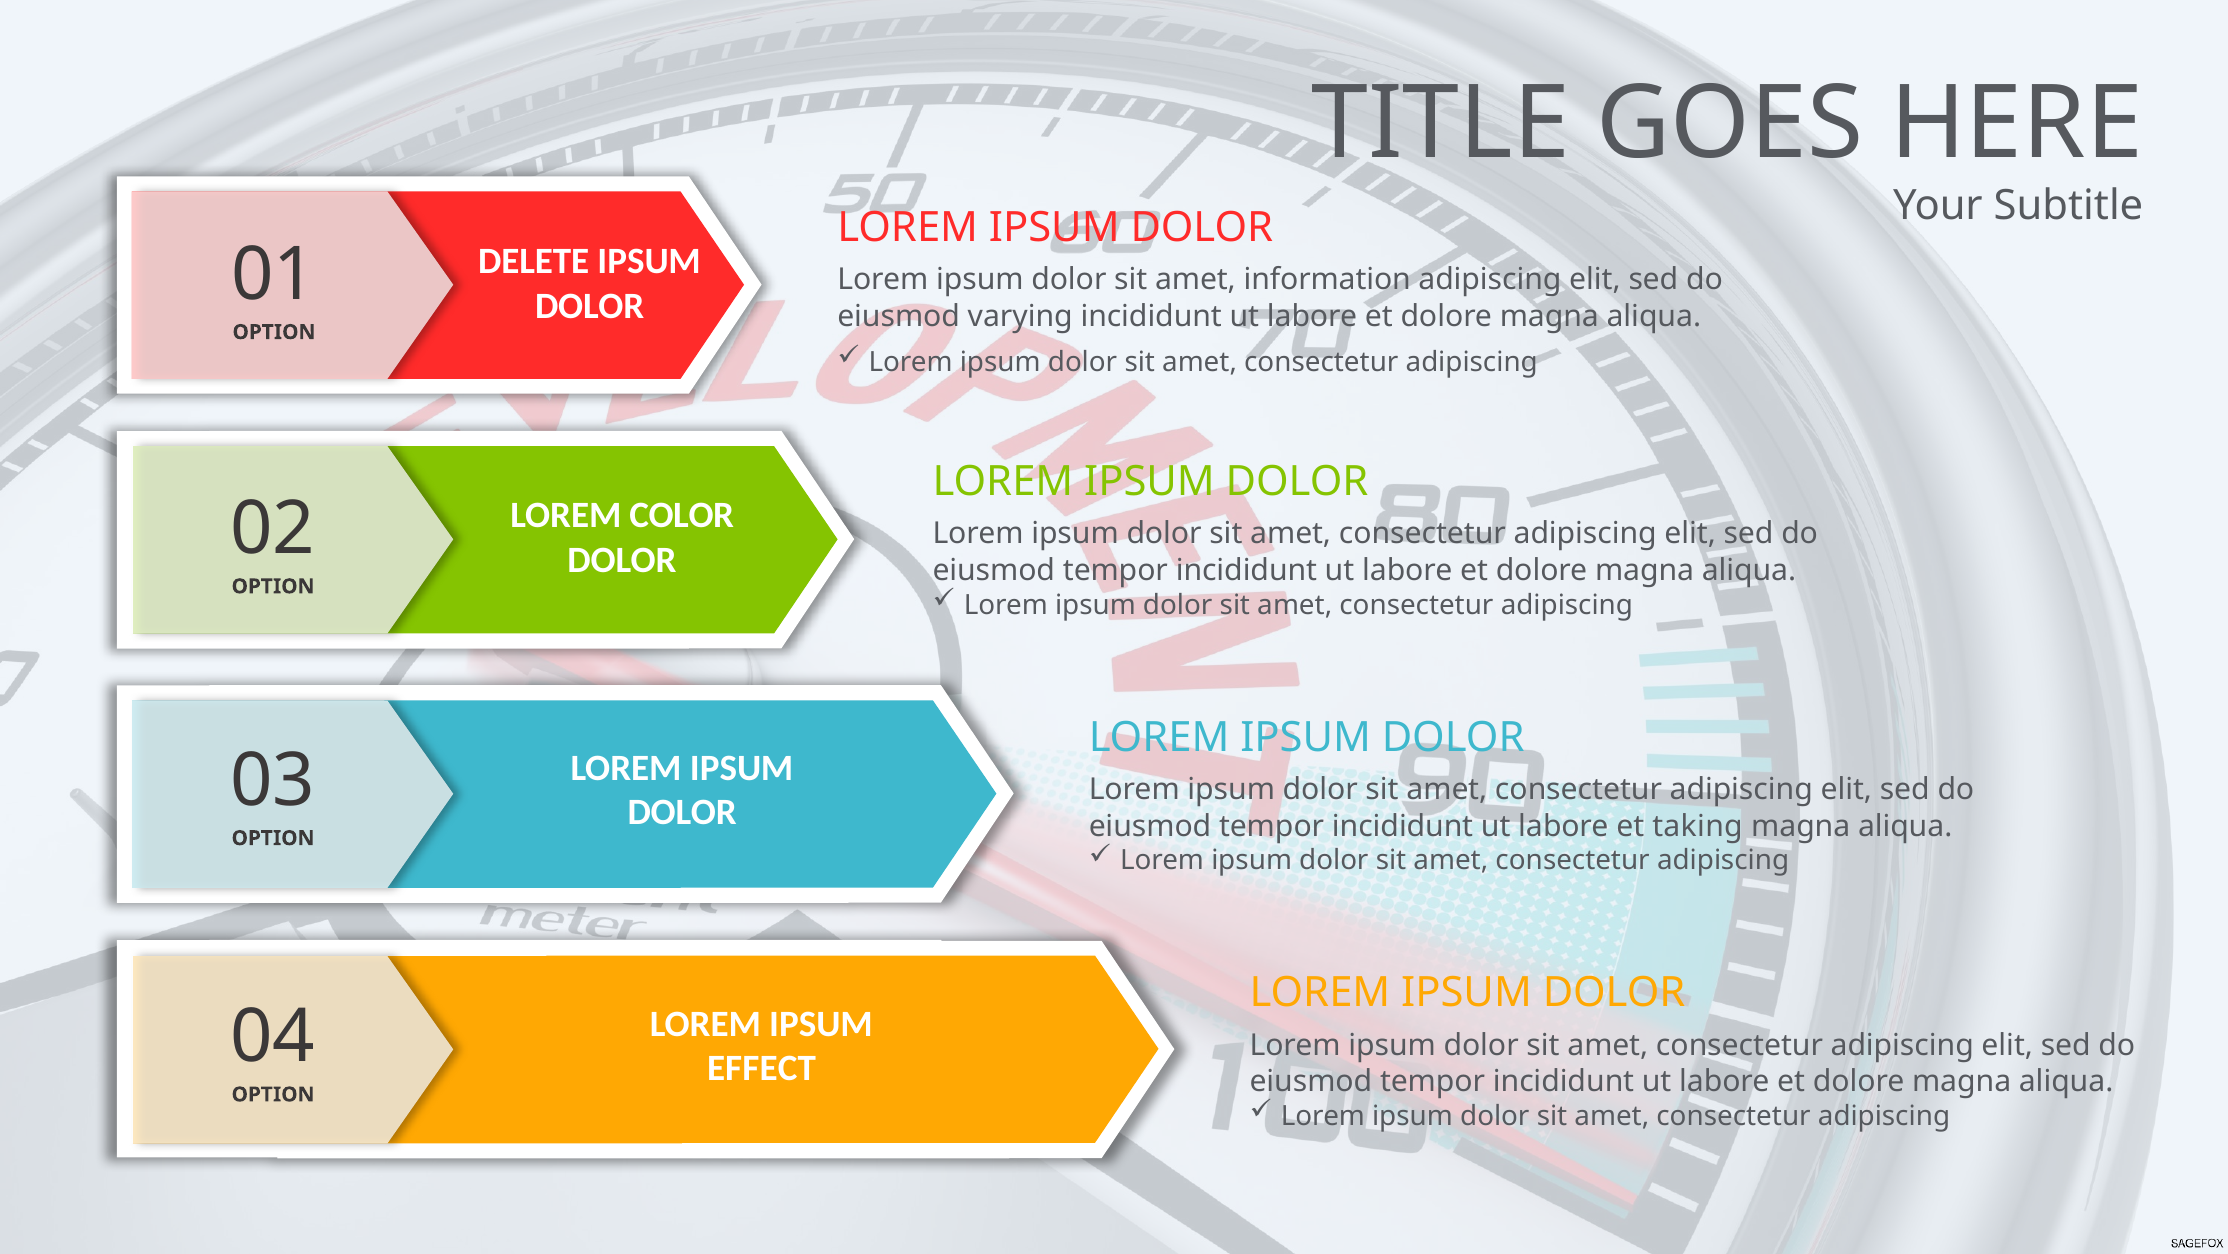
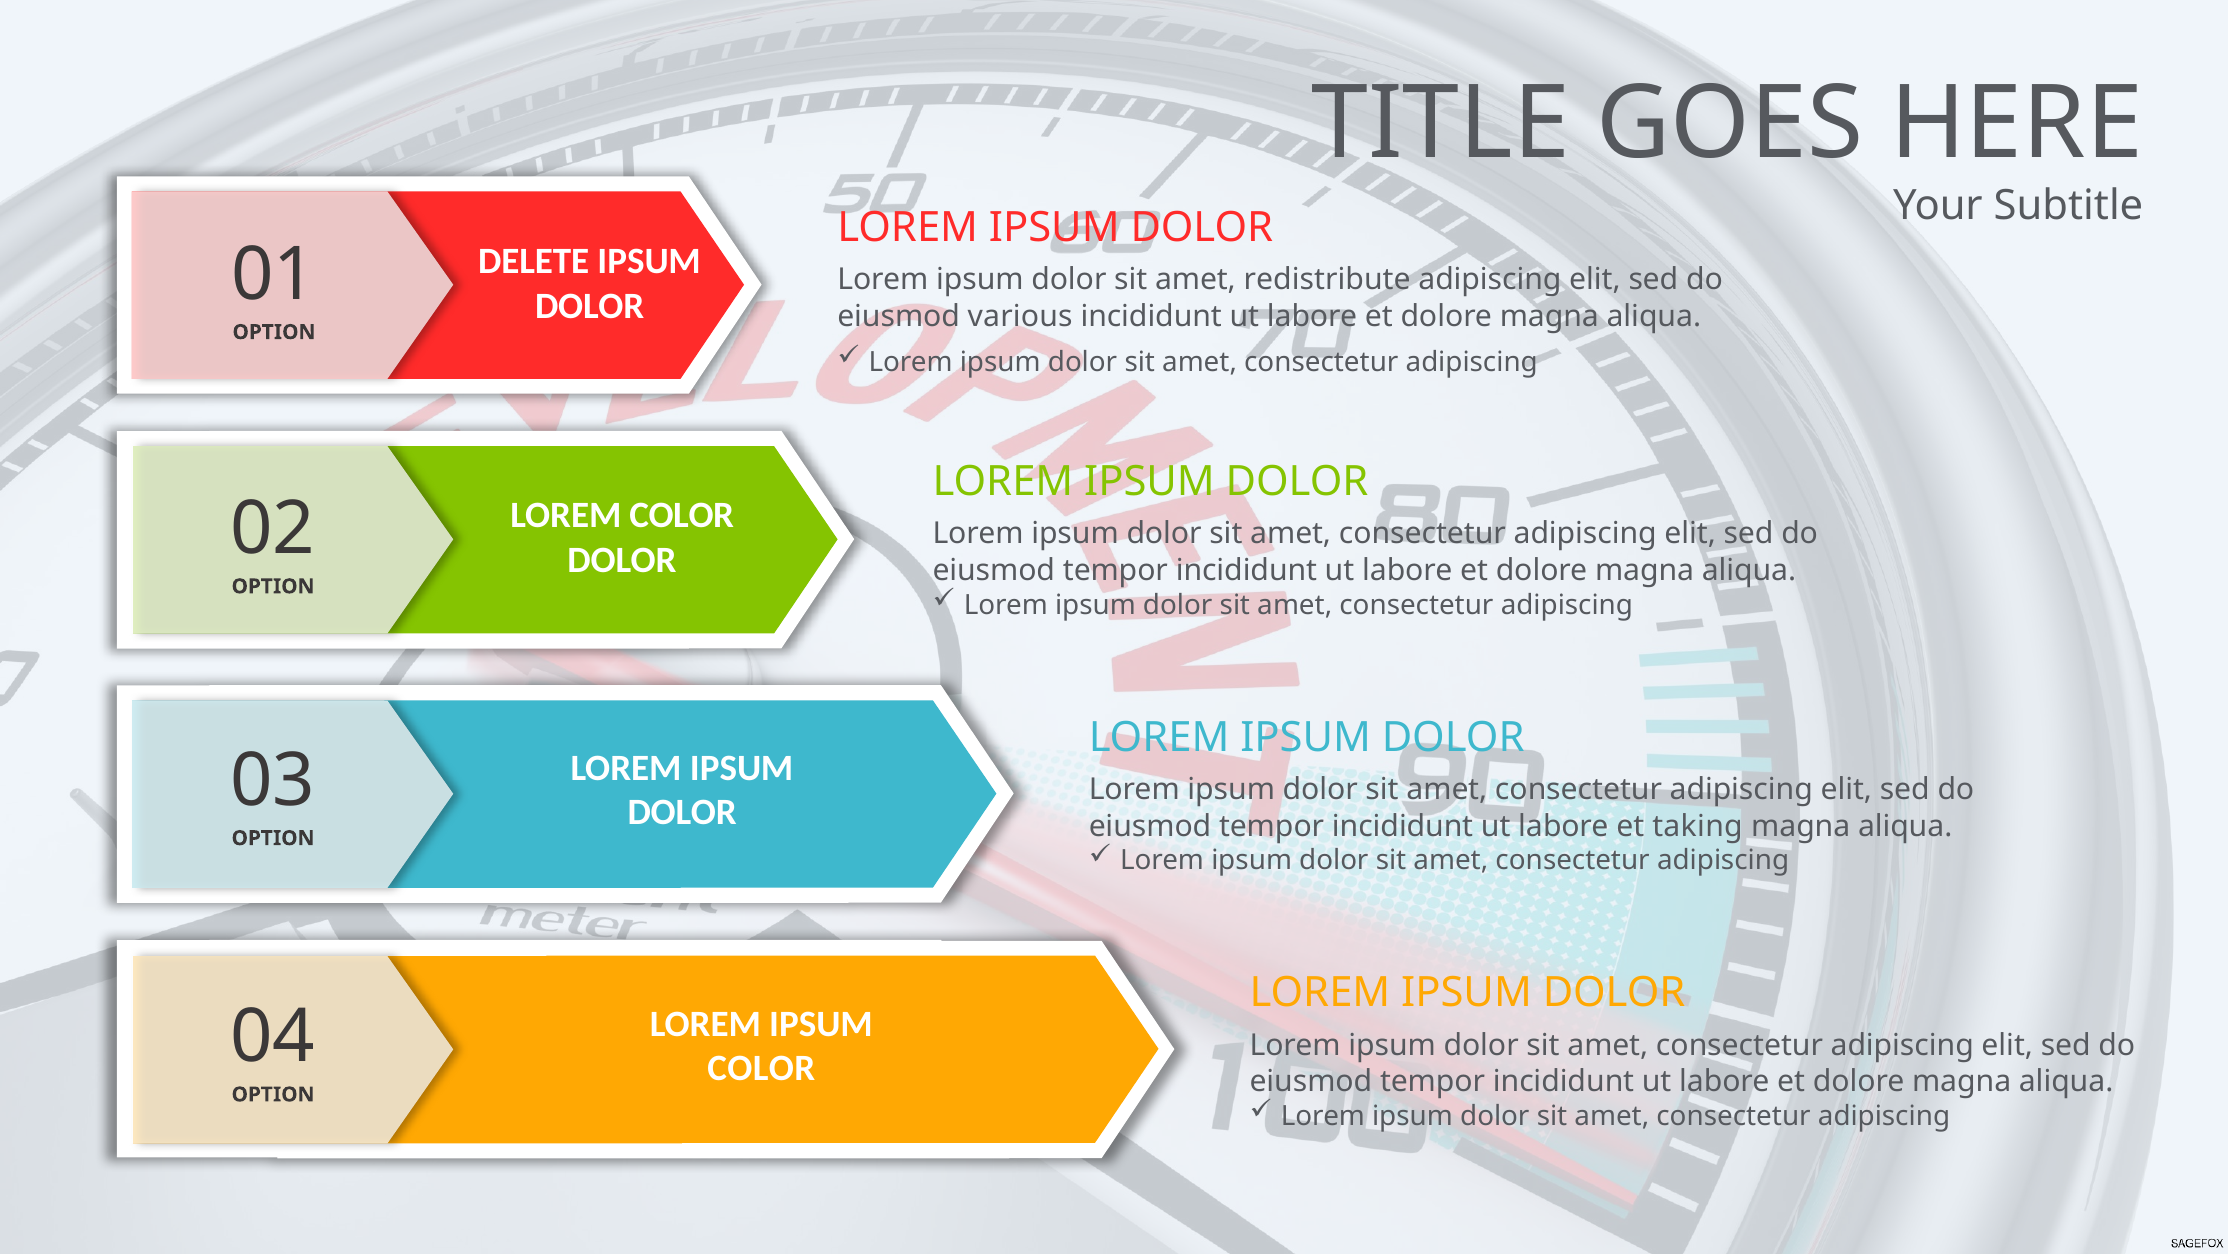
information: information -> redistribute
varying: varying -> various
EFFECT at (761, 1068): EFFECT -> COLOR
